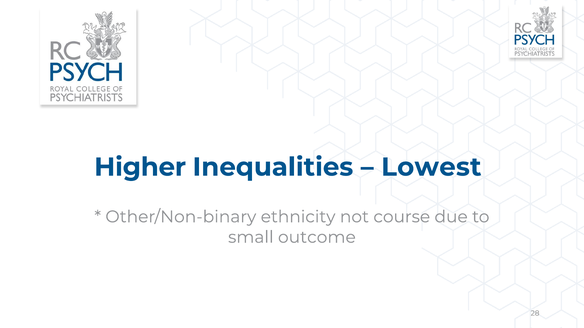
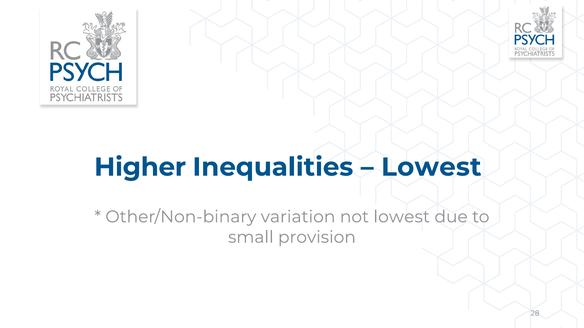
ethnicity: ethnicity -> variation
not course: course -> lowest
outcome: outcome -> provision
